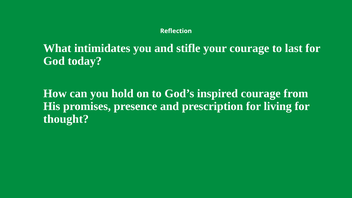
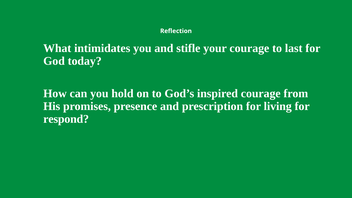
thought: thought -> respond
